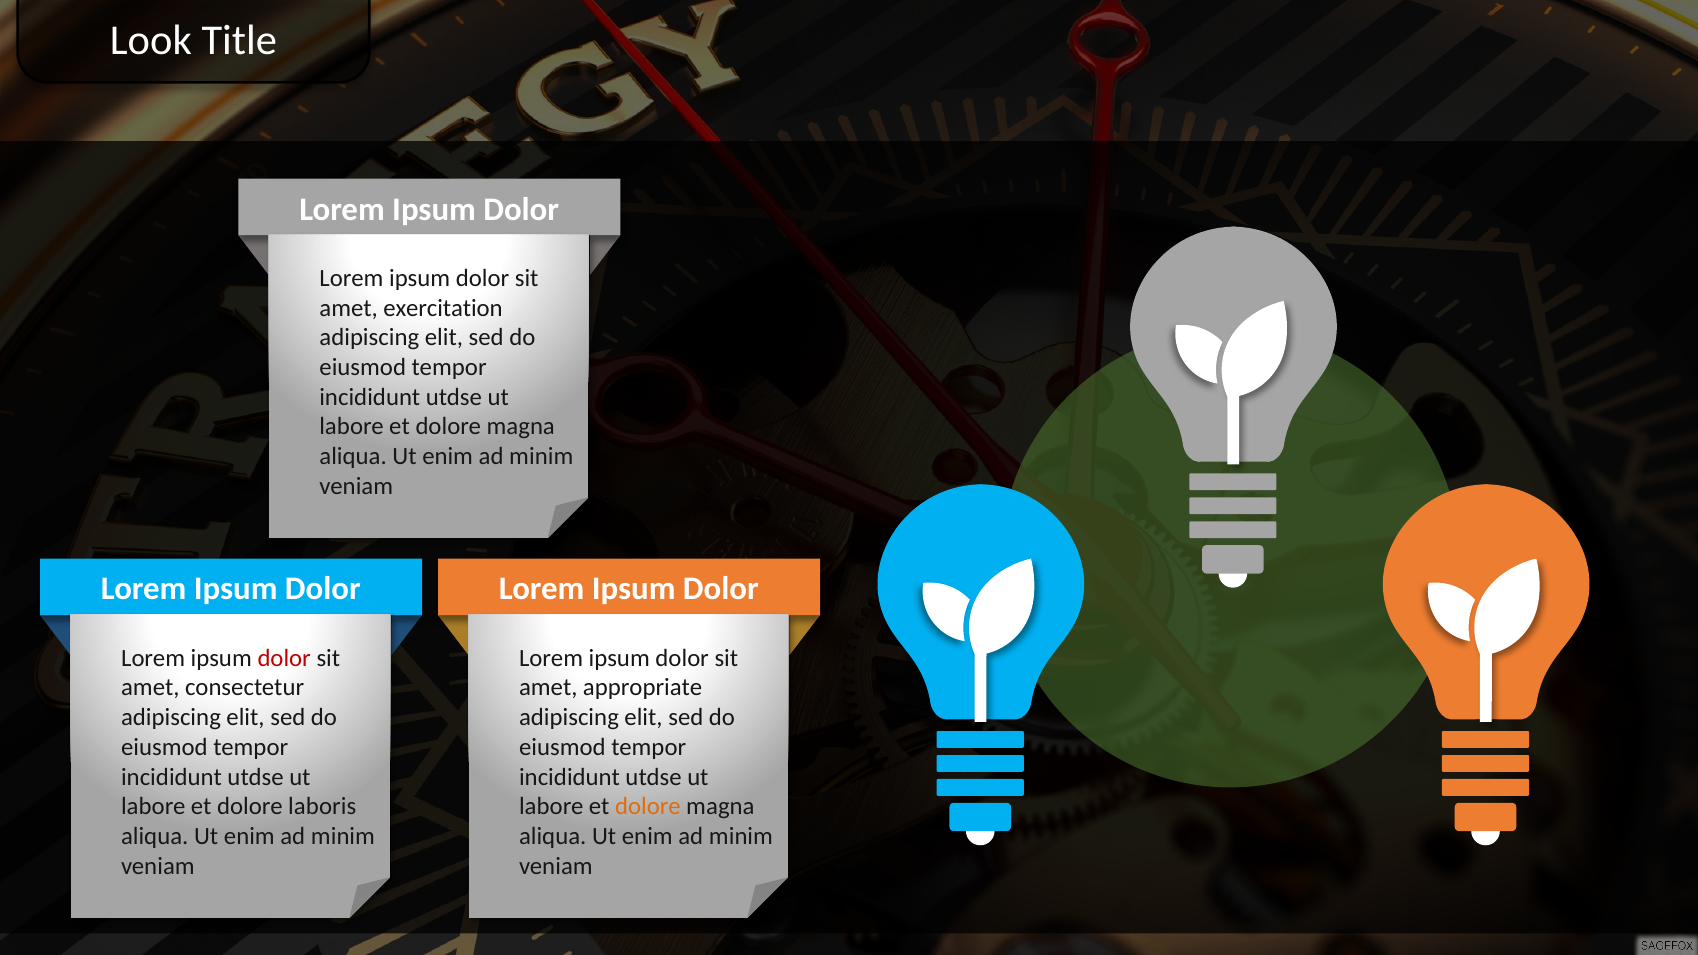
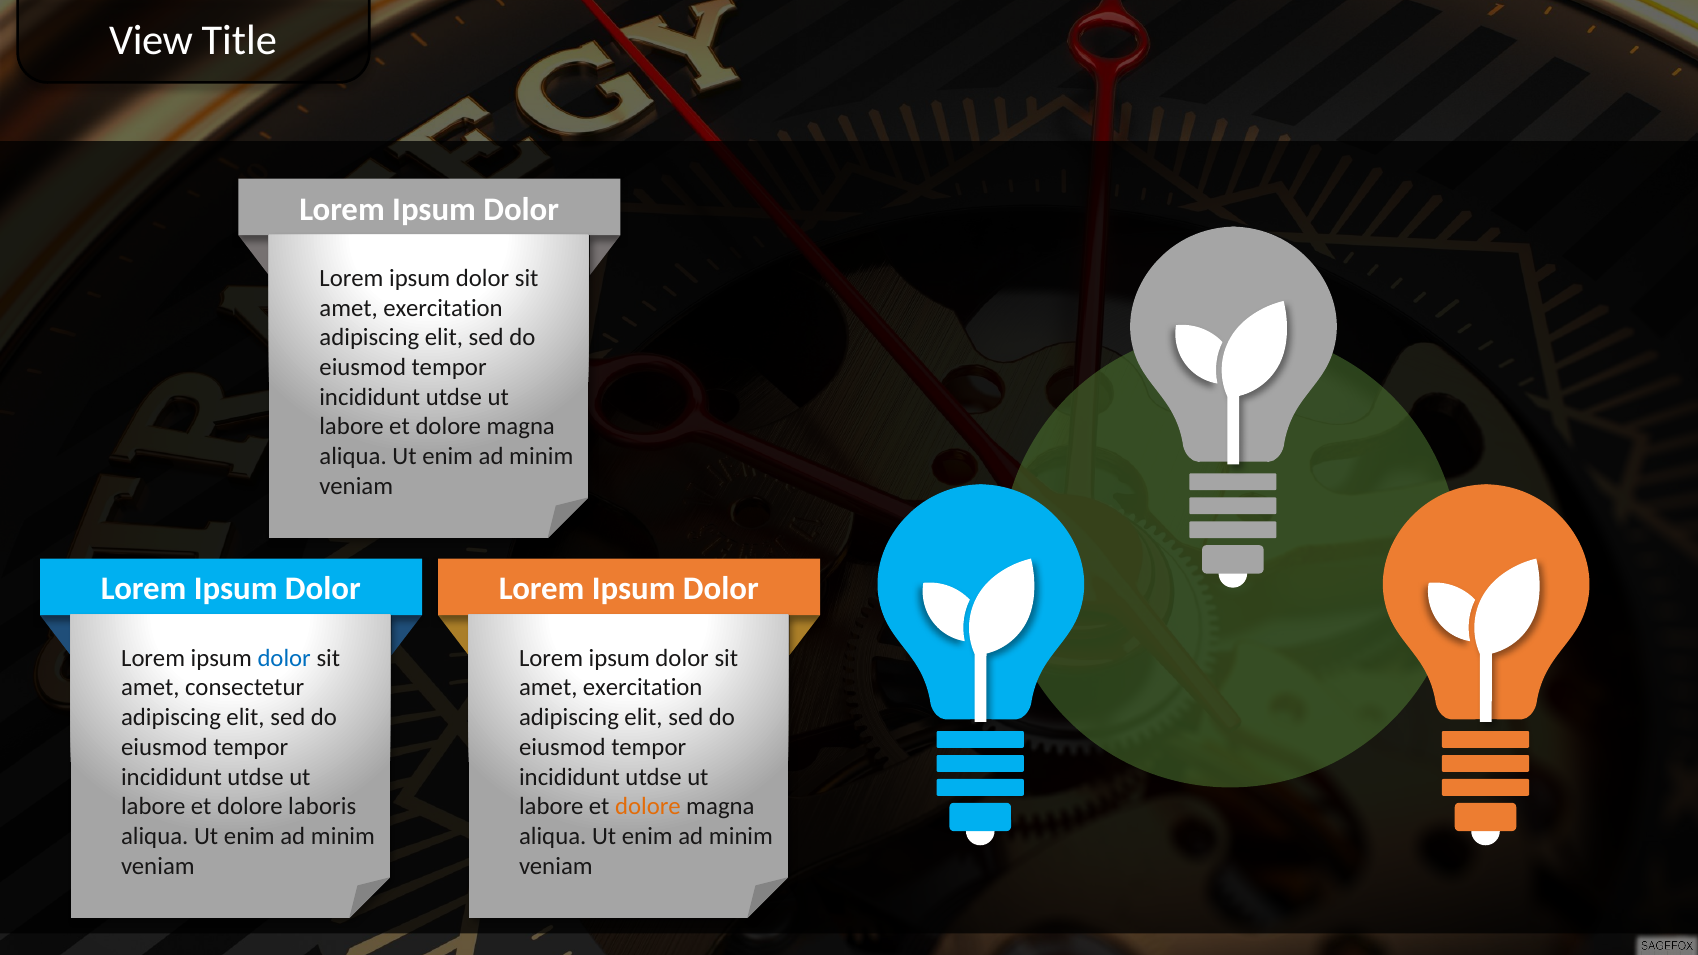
Look: Look -> View
dolor at (284, 658) colour: red -> blue
appropriate at (643, 688): appropriate -> exercitation
